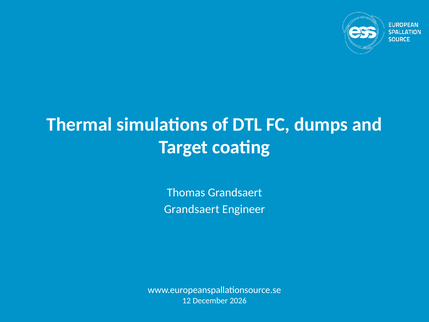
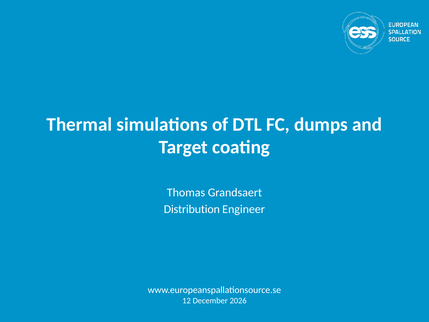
Grandsaert at (192, 209): Grandsaert -> Distribution
